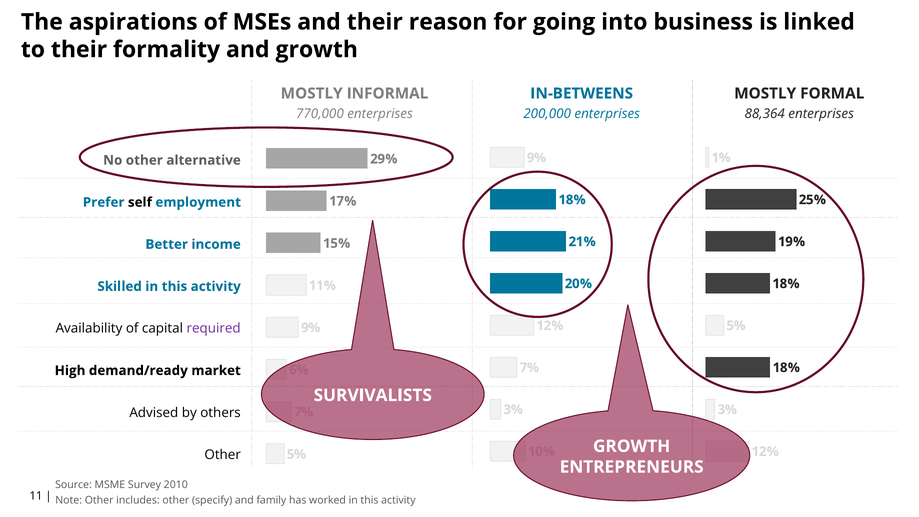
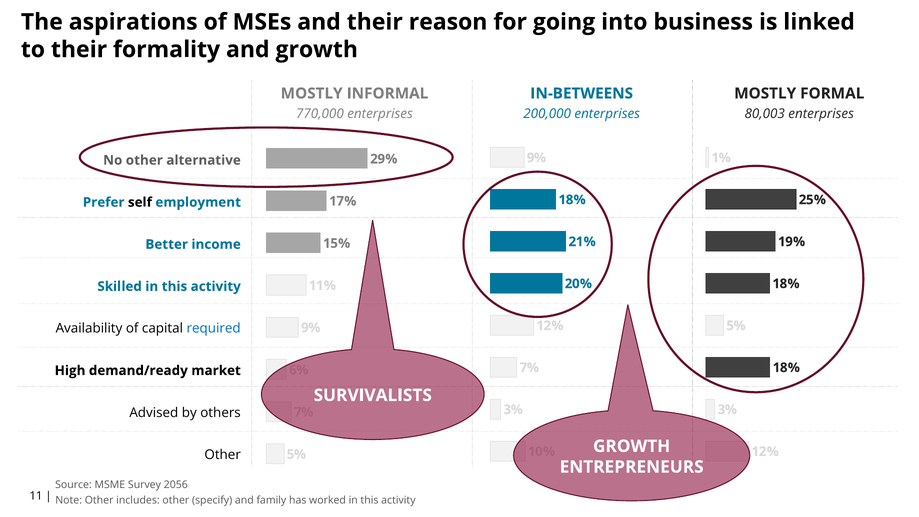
88,364: 88,364 -> 80,003
required colour: purple -> blue
2010: 2010 -> 2056
